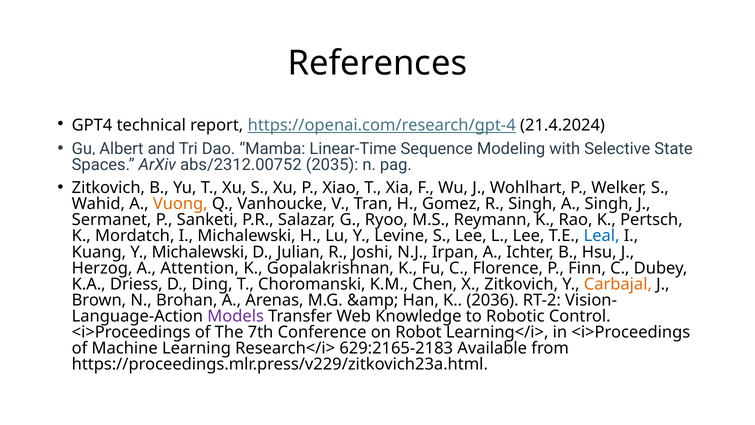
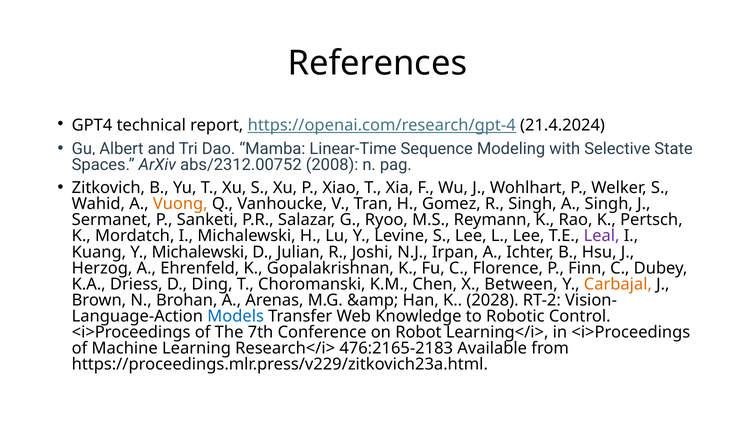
2035: 2035 -> 2008
Leal colour: blue -> purple
Attention: Attention -> Ehrenfeld
X Zitkovich: Zitkovich -> Between
2036: 2036 -> 2028
Models colour: purple -> blue
629:2165-2183: 629:2165-2183 -> 476:2165-2183
